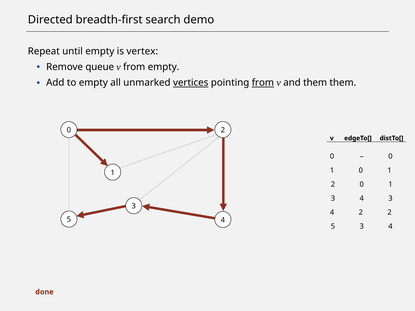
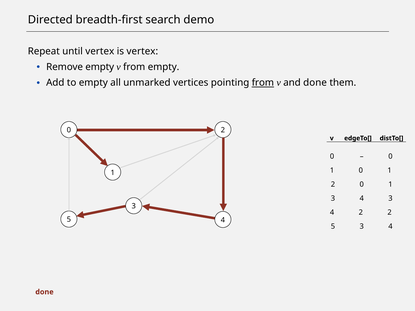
until empty: empty -> vertex
Remove queue: queue -> empty
vertices underline: present -> none
and them: them -> done
